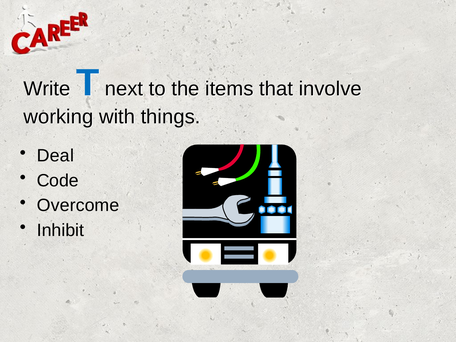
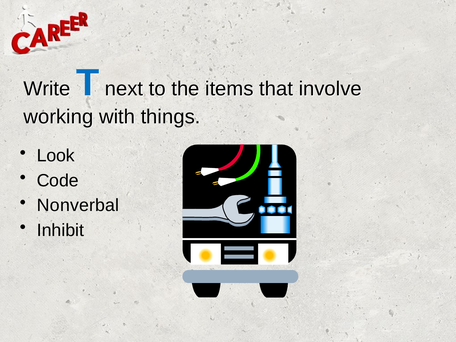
Deal: Deal -> Look
Overcome: Overcome -> Nonverbal
